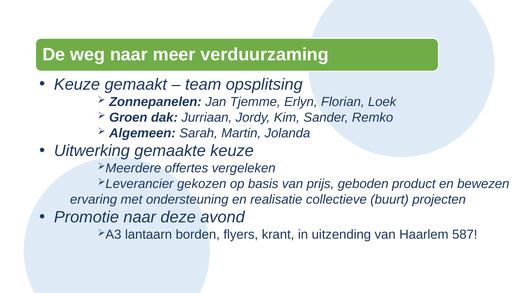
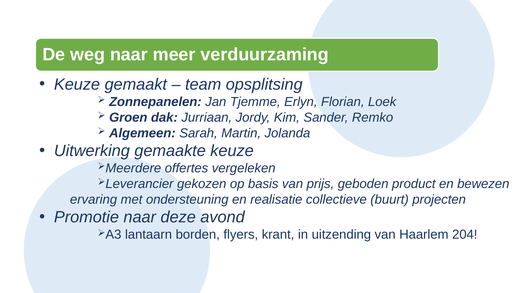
587: 587 -> 204
